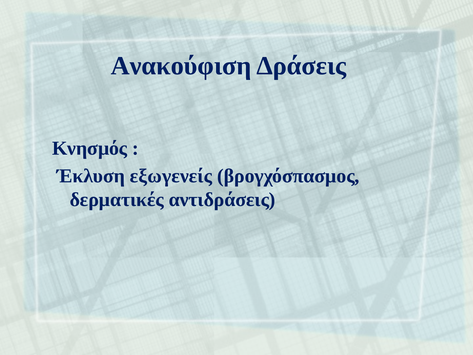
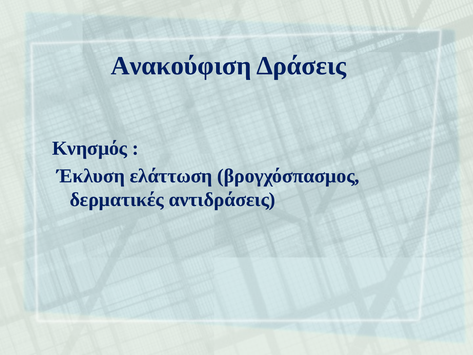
εξωγενείς: εξωγενείς -> ελάττωση
